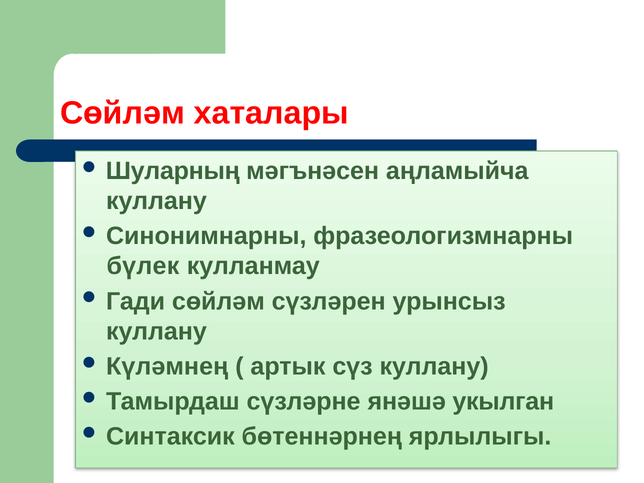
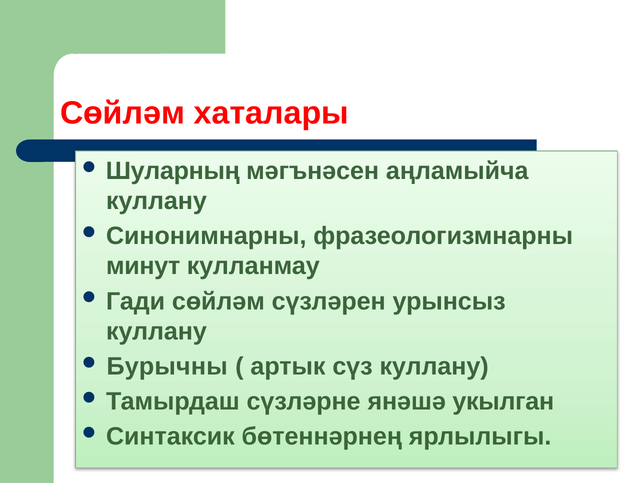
бүлек: бүлек -> минут
Күләмнең: Күләмнең -> Бурычны
